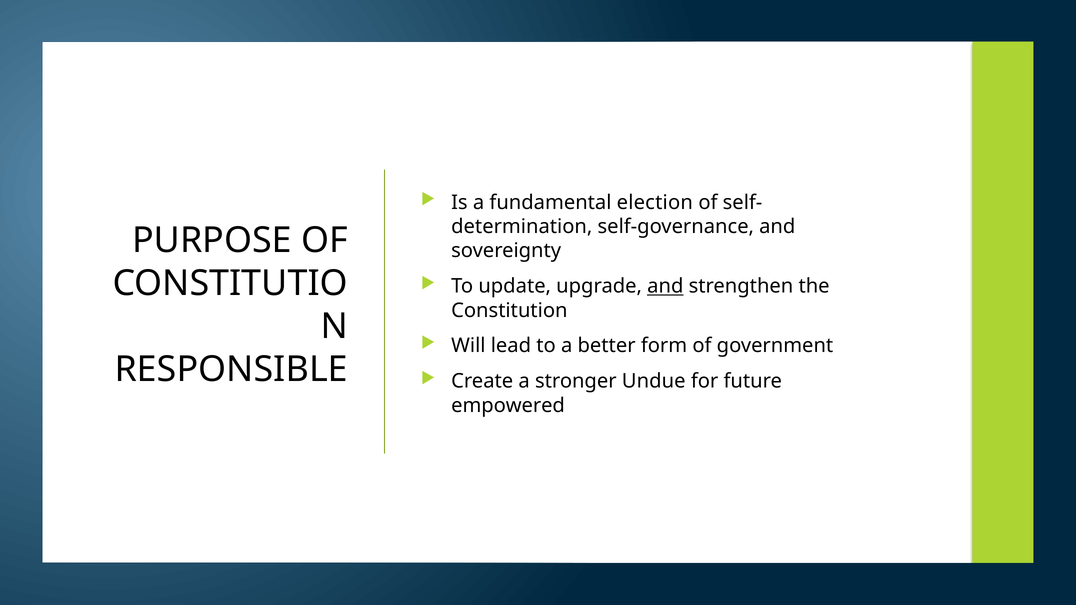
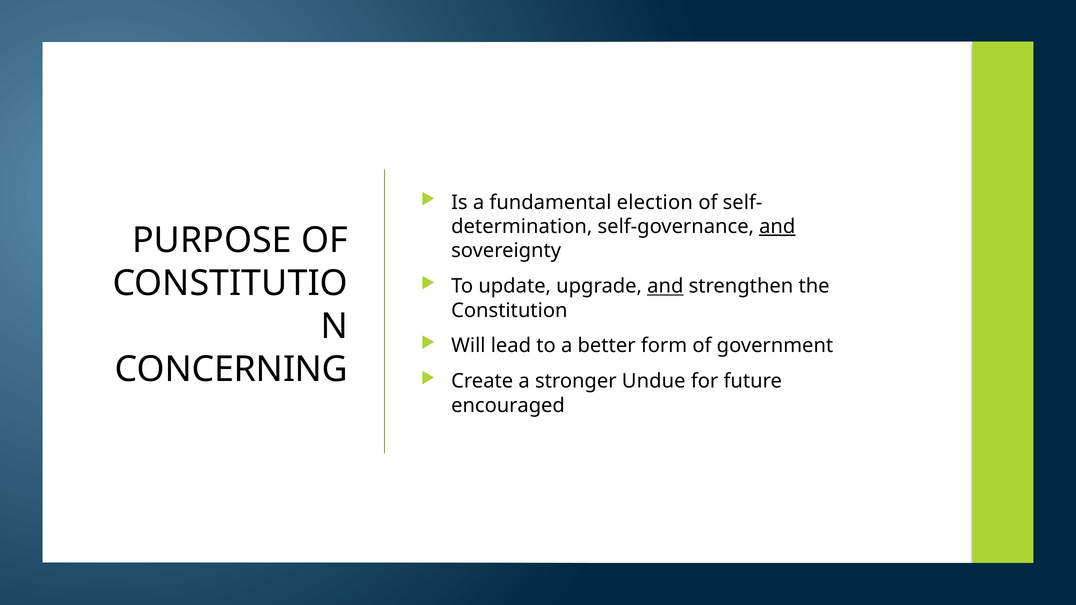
and at (777, 227) underline: none -> present
RESPONSIBLE: RESPONSIBLE -> CONCERNING
empowered: empowered -> encouraged
